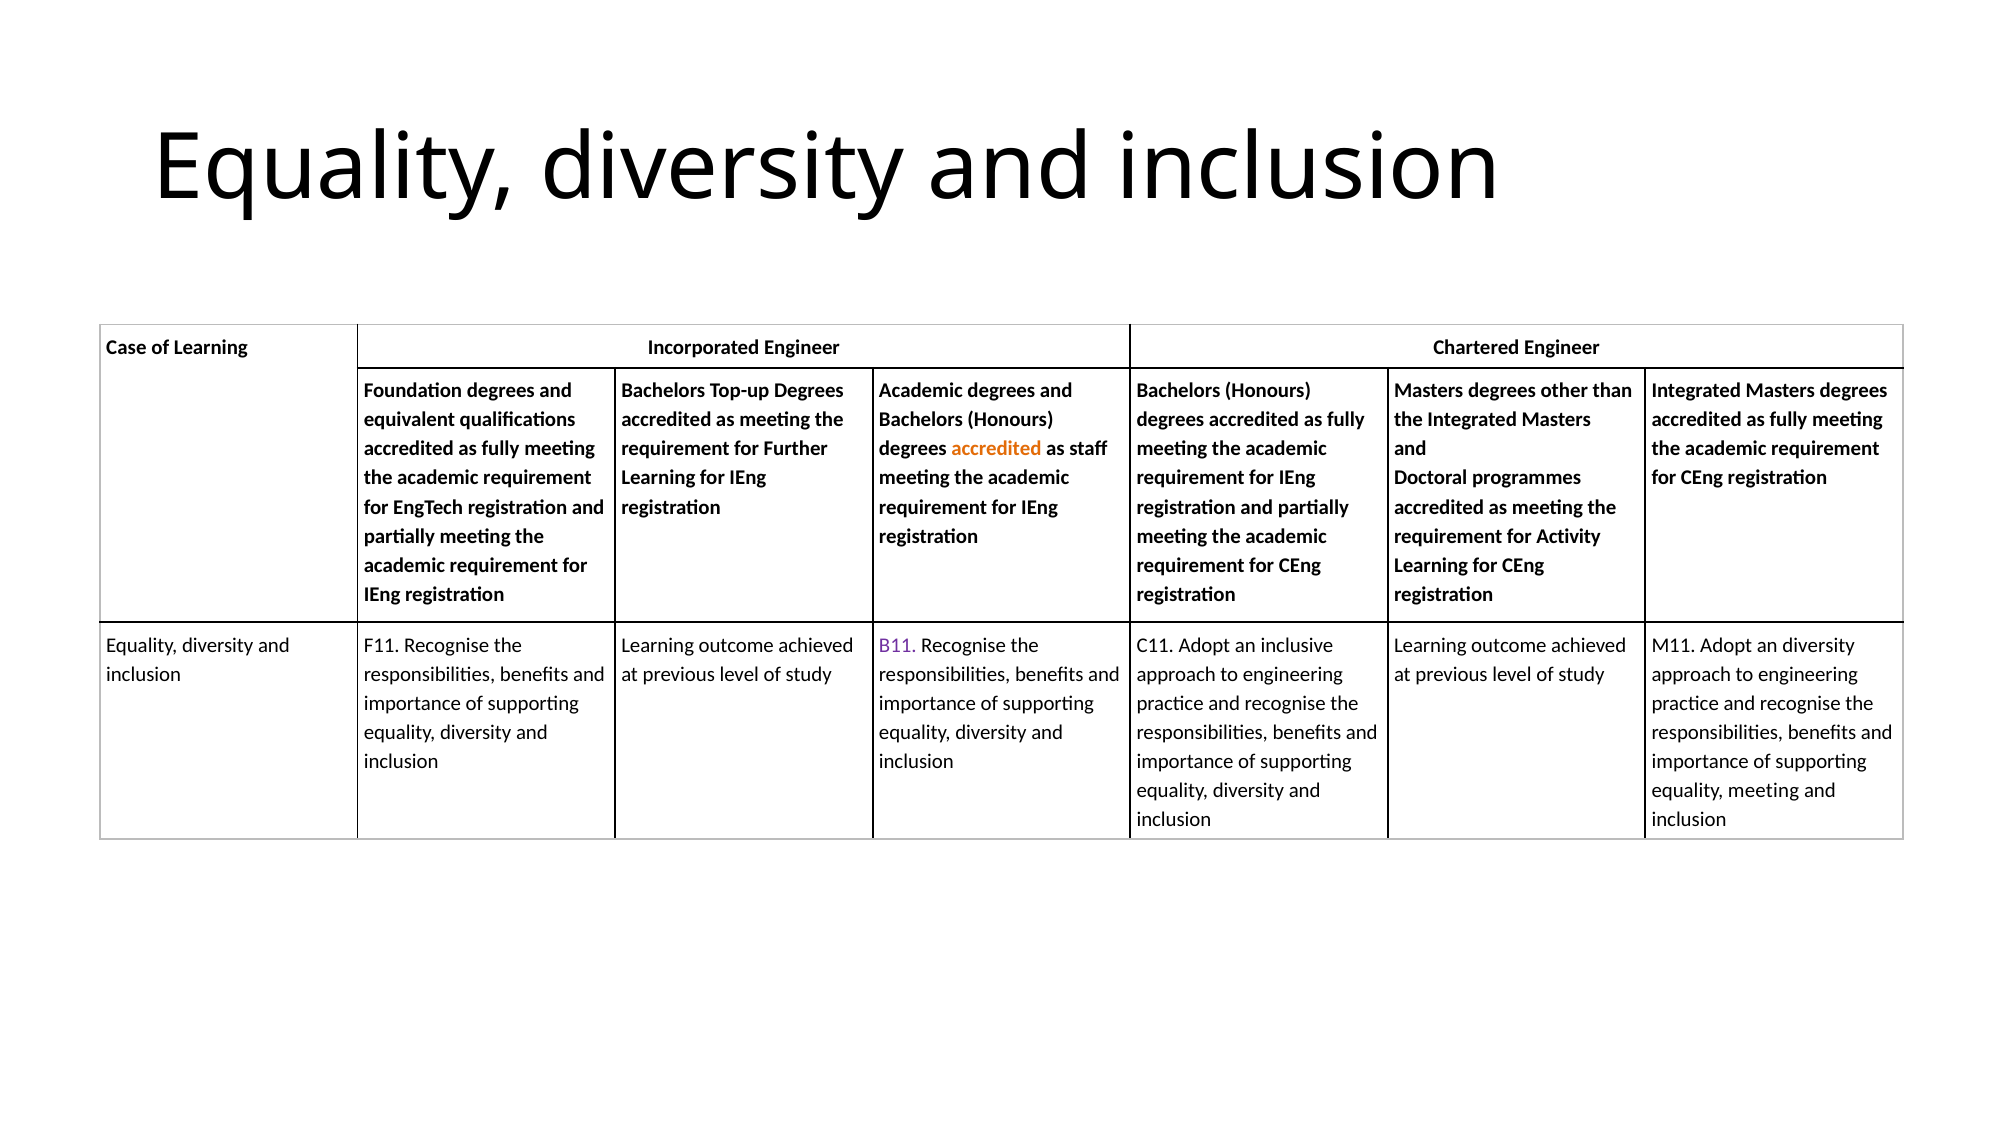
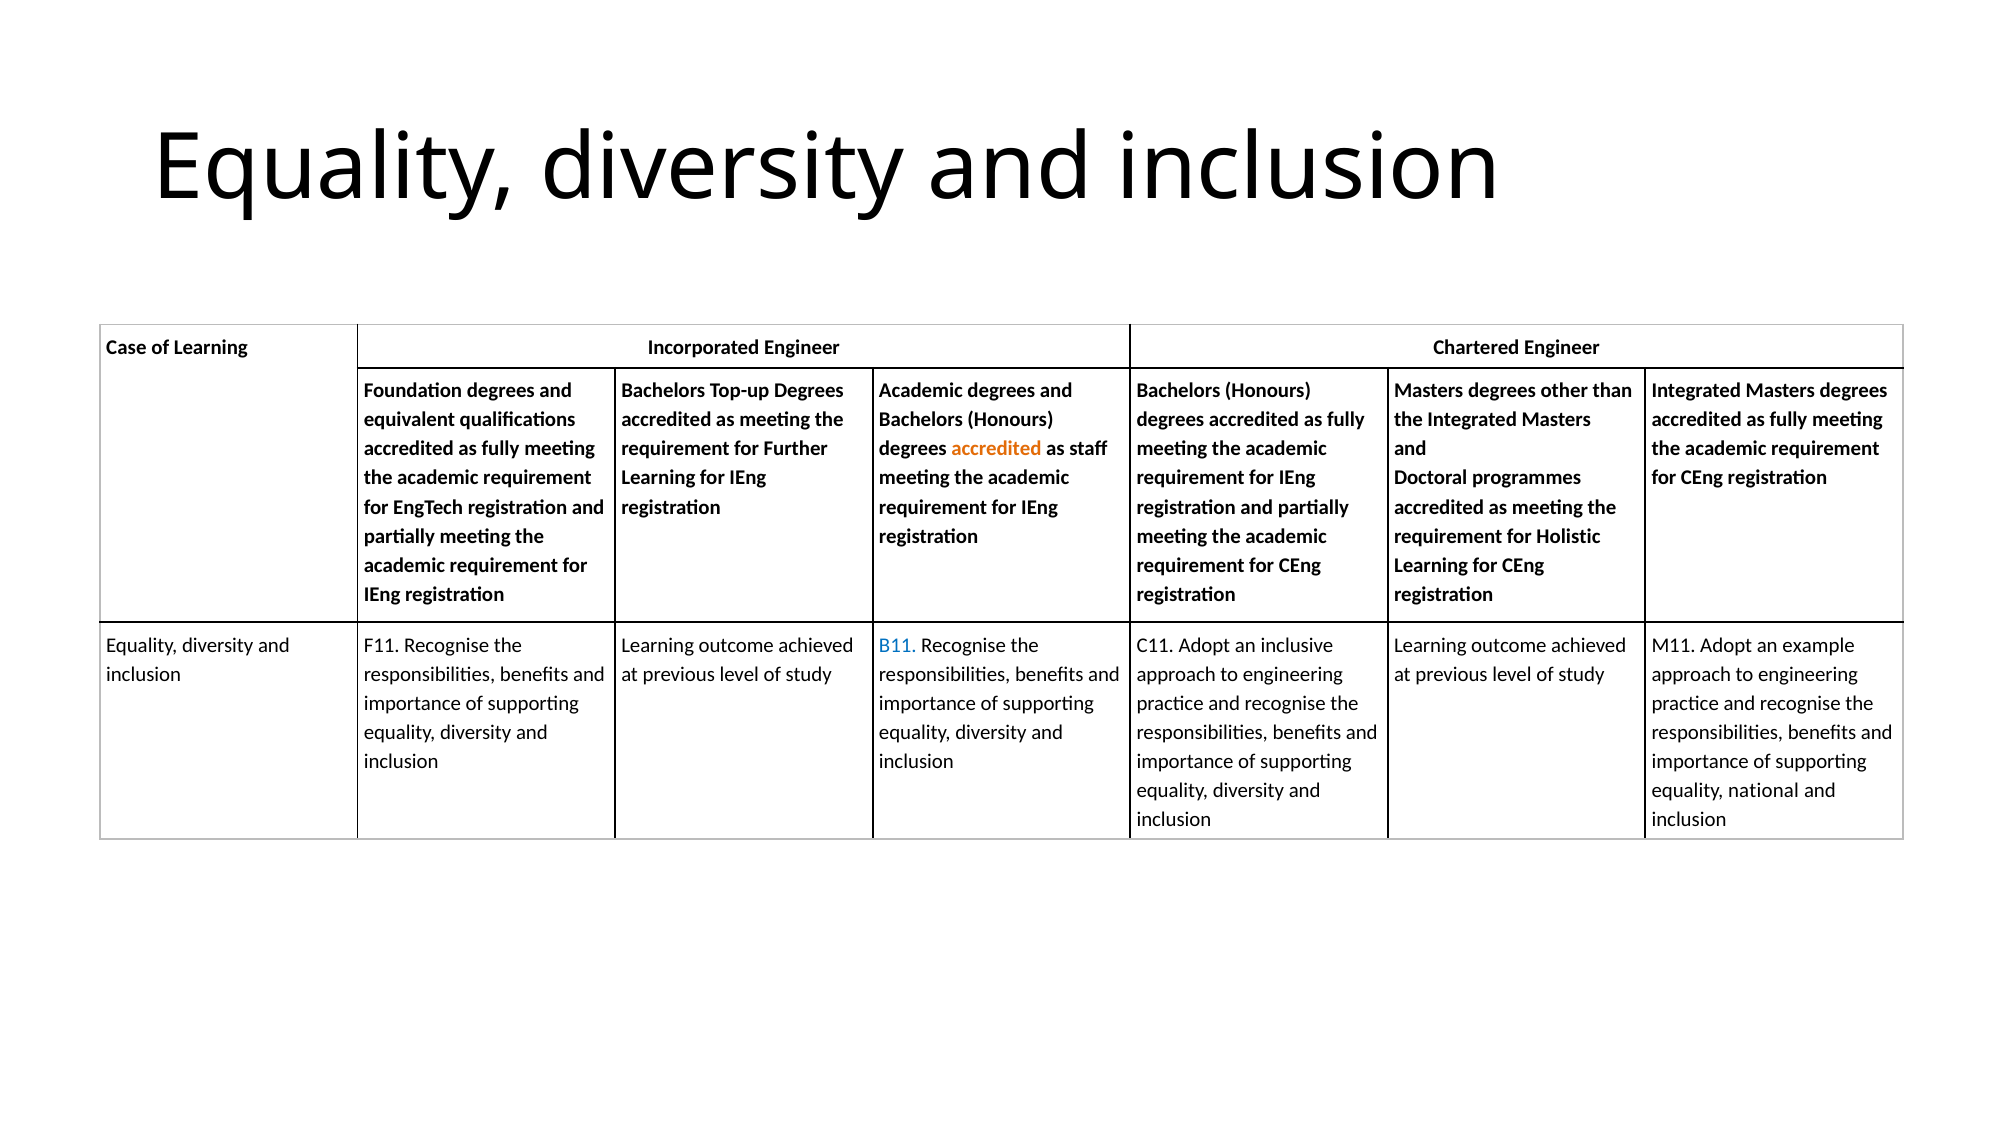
Activity: Activity -> Holistic
B11 colour: purple -> blue
an diversity: diversity -> example
equality meeting: meeting -> national
